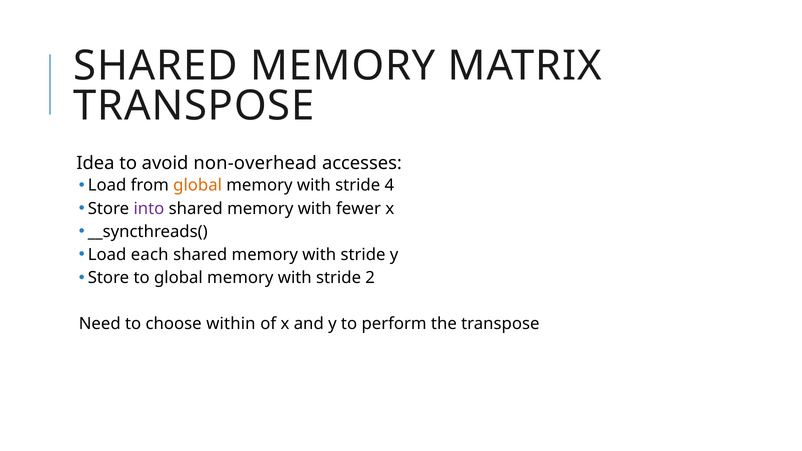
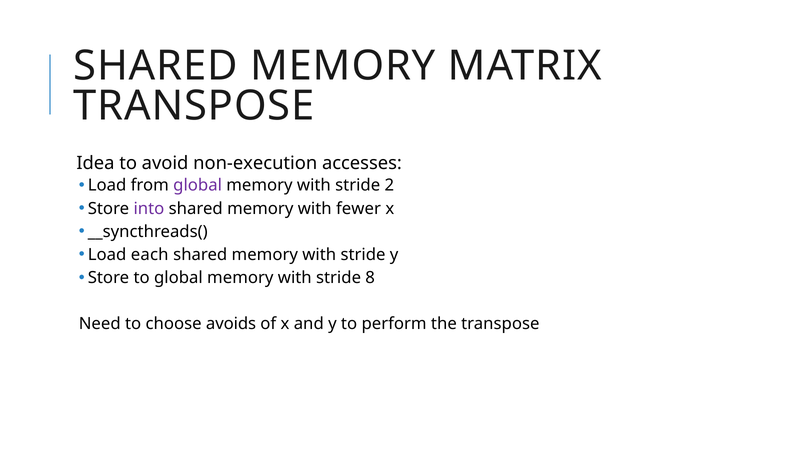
non-overhead: non-overhead -> non-execution
global at (198, 186) colour: orange -> purple
4: 4 -> 2
2: 2 -> 8
within: within -> avoids
